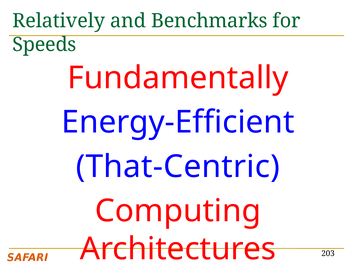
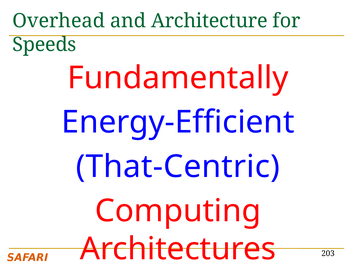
Relatively: Relatively -> Overhead
Benchmarks: Benchmarks -> Architecture
